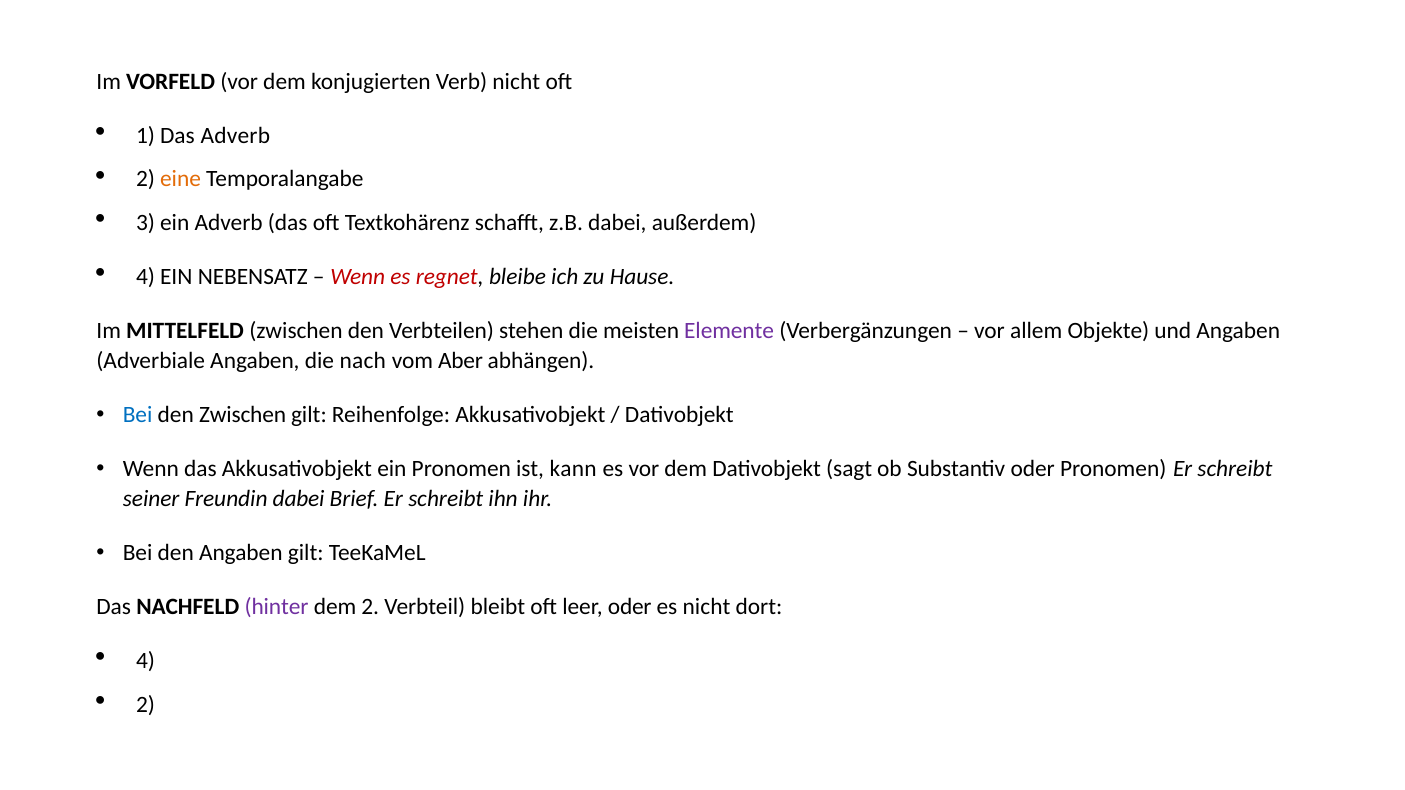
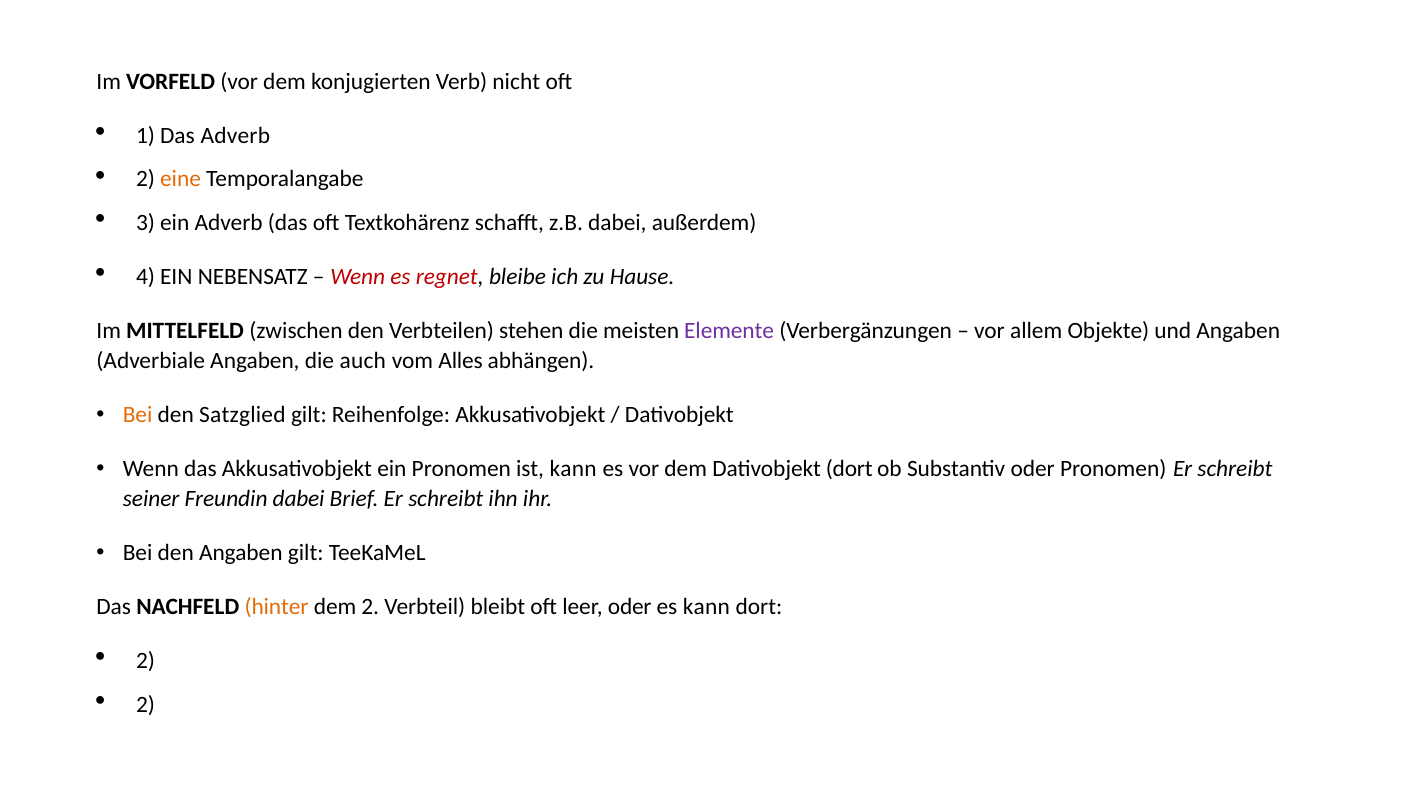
nach: nach -> auch
Aber: Aber -> Alles
Bei at (138, 415) colour: blue -> orange
den Zwischen: Zwischen -> Satzglied
Dativobjekt sagt: sagt -> dort
hinter colour: purple -> orange
es nicht: nicht -> kann
4 at (145, 661): 4 -> 2
